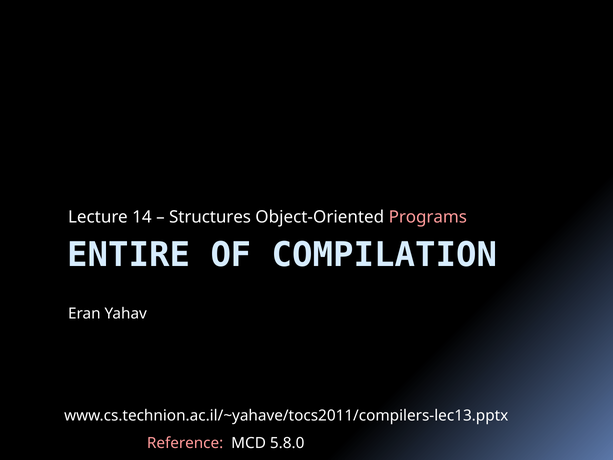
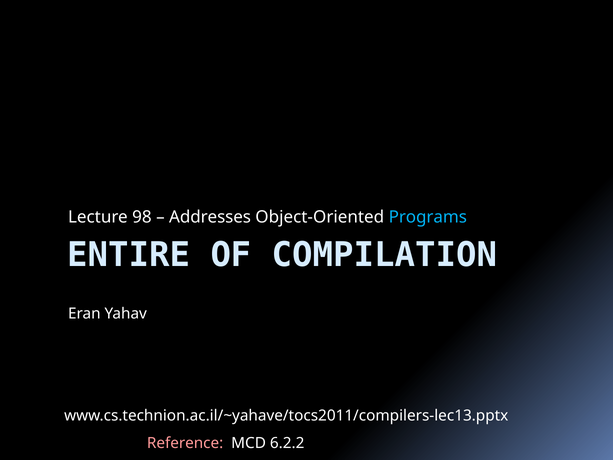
14: 14 -> 98
Structures: Structures -> Addresses
Programs colour: pink -> light blue
5.8.0: 5.8.0 -> 6.2.2
